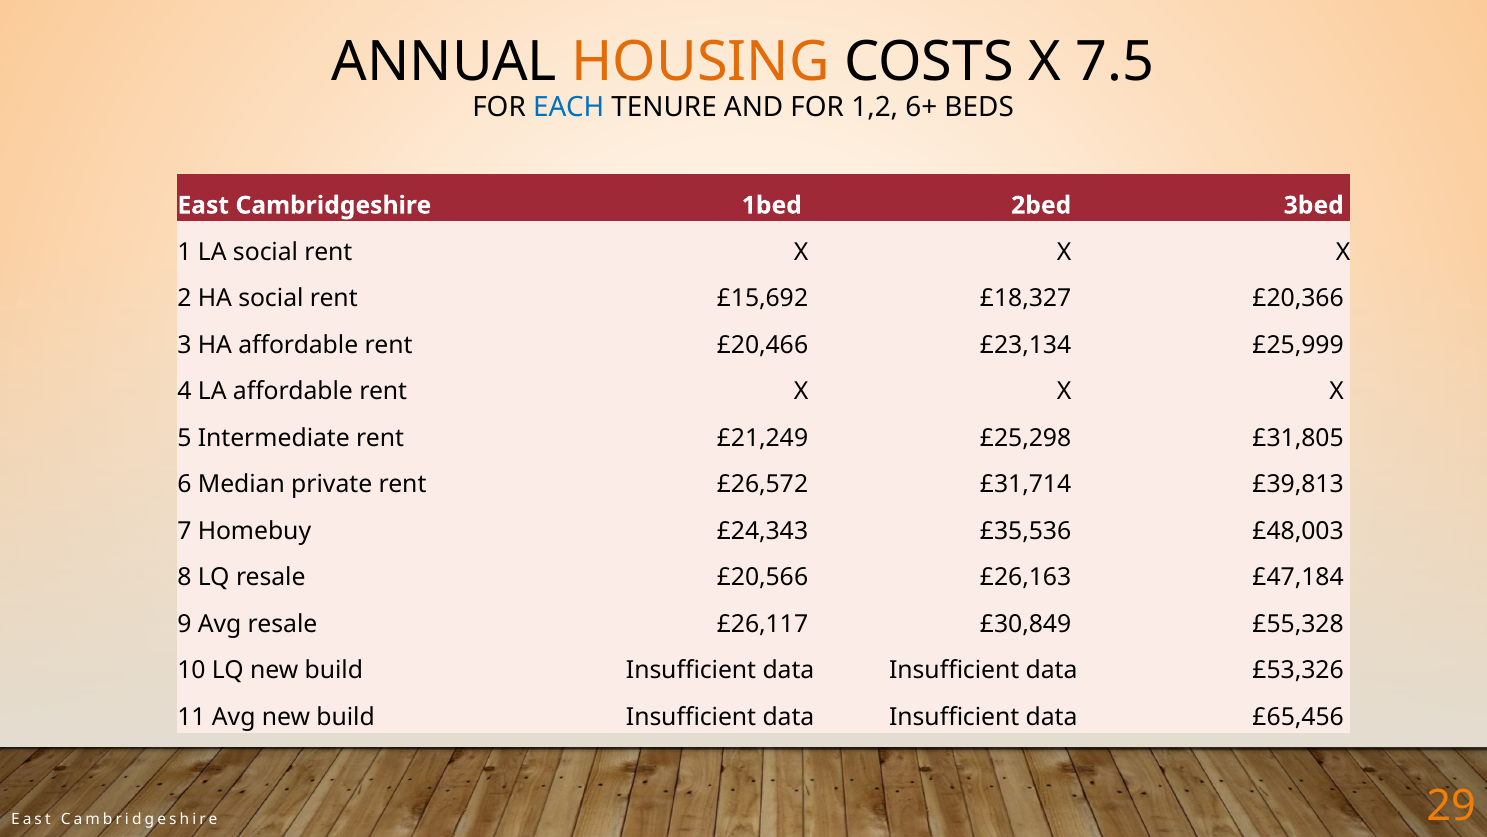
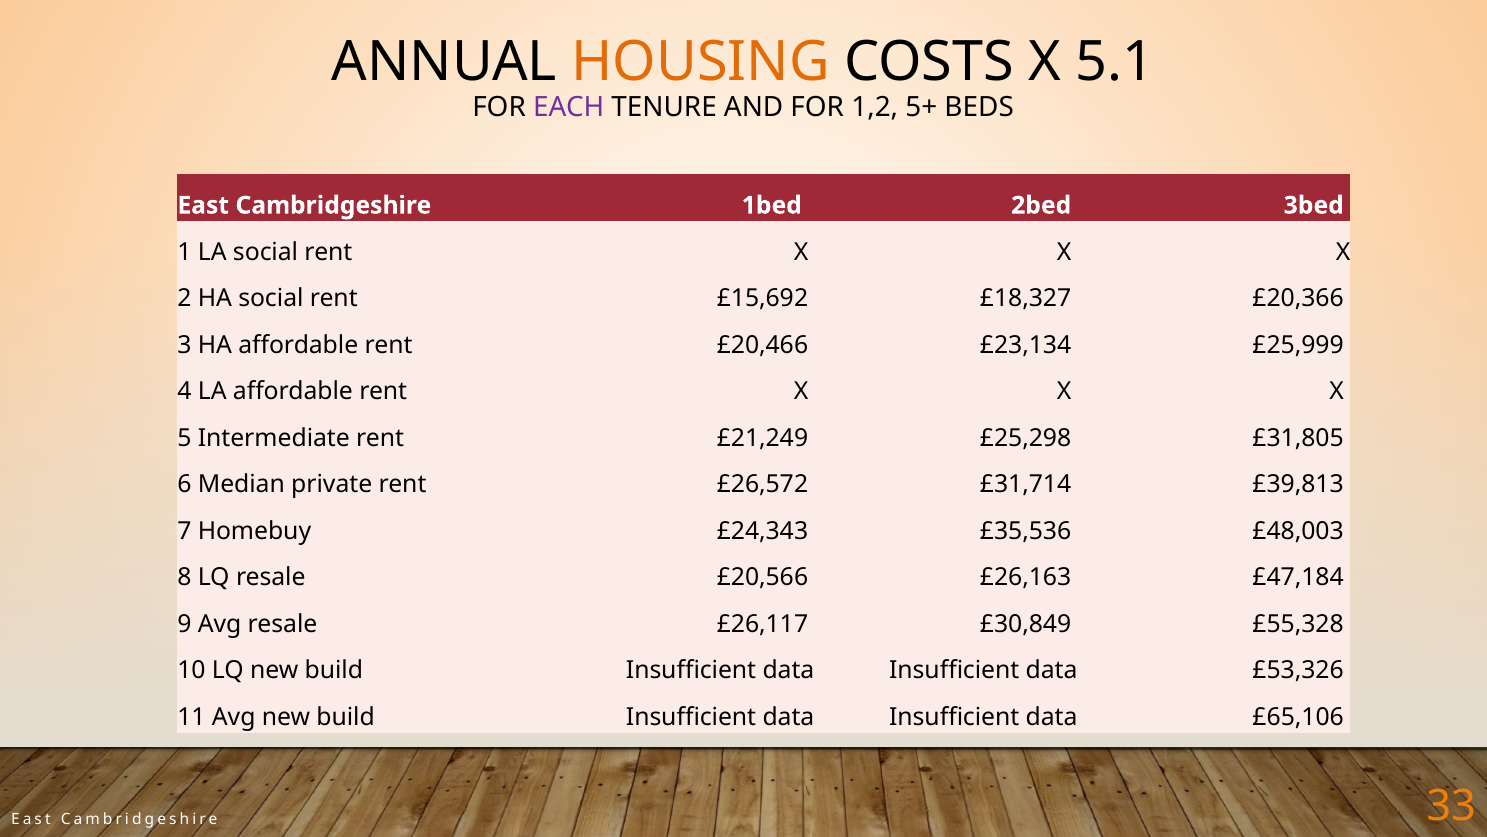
7.5: 7.5 -> 5.1
EACH colour: blue -> purple
6+: 6+ -> 5+
£65,456: £65,456 -> £65,106
29: 29 -> 33
